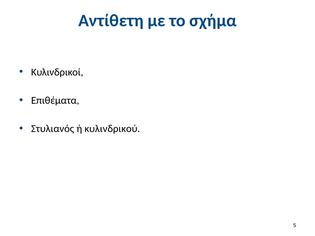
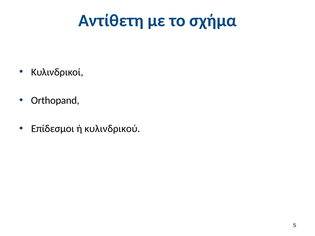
Επιθέματα: Επιθέματα -> Orthopand
Στυλιανός: Στυλιανός -> Επίδεσμοι
